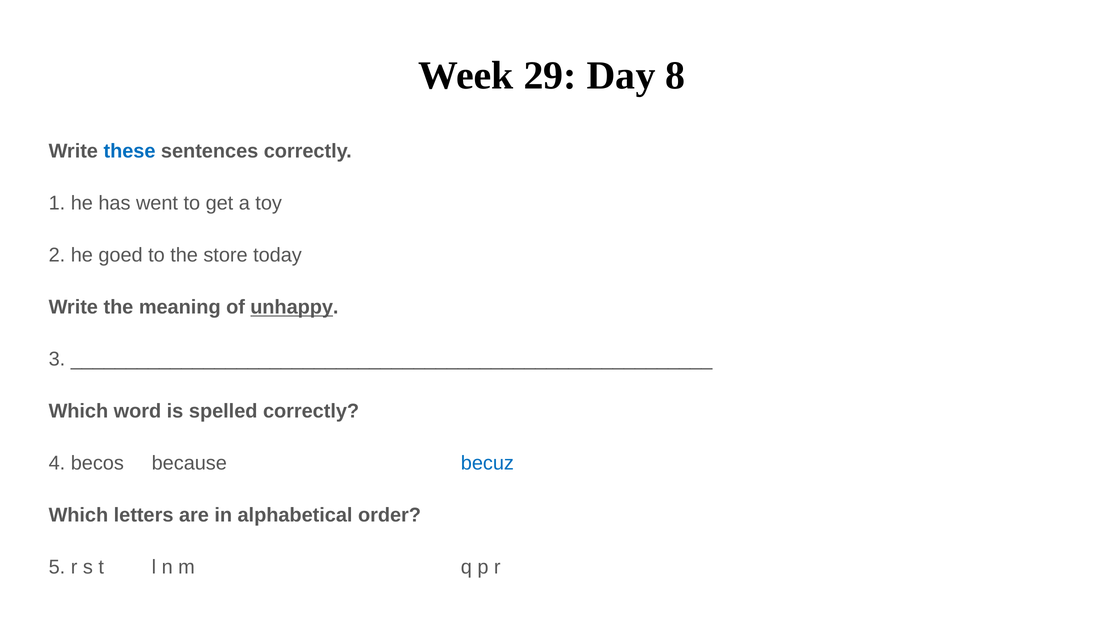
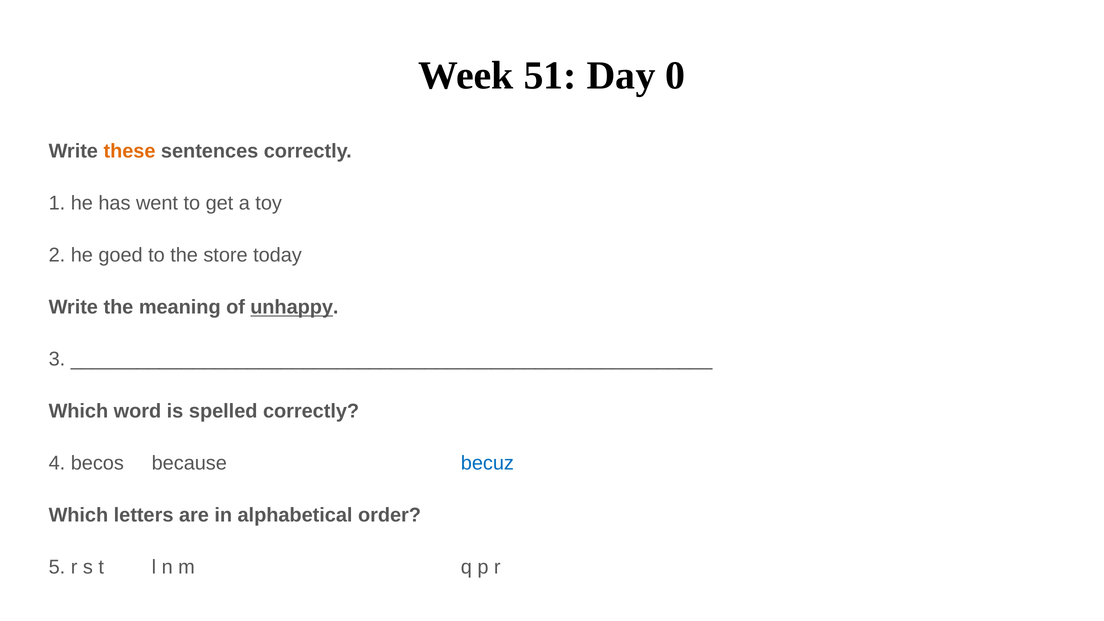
29: 29 -> 51
8: 8 -> 0
these colour: blue -> orange
